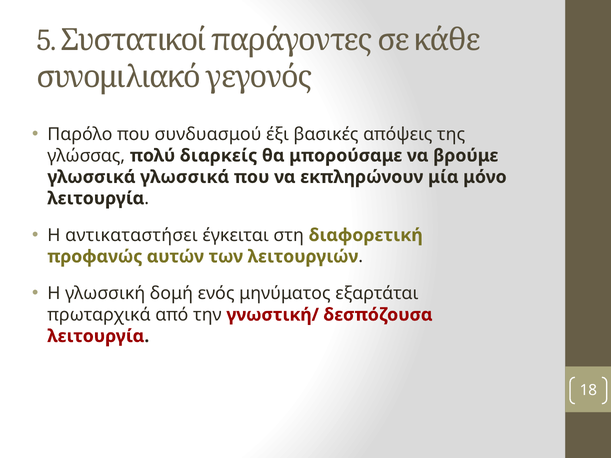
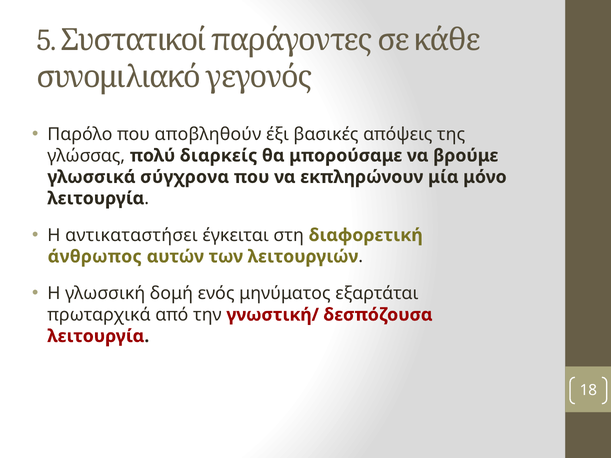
συνδυασμού: συνδυασμού -> αποβληθούν
γλωσσικά γλωσσικά: γλωσσικά -> σύγχρονα
προφανώς: προφανώς -> άνθρωπος
